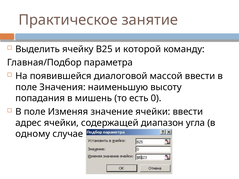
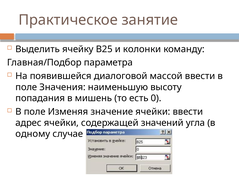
которой: которой -> колонки
диапазон: диапазон -> значений
